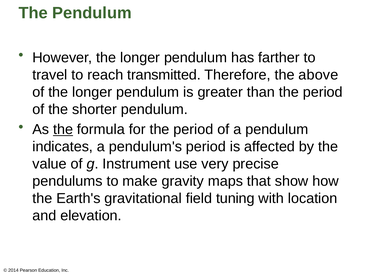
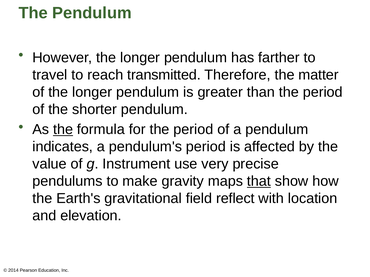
above: above -> matter
that underline: none -> present
tuning: tuning -> reflect
